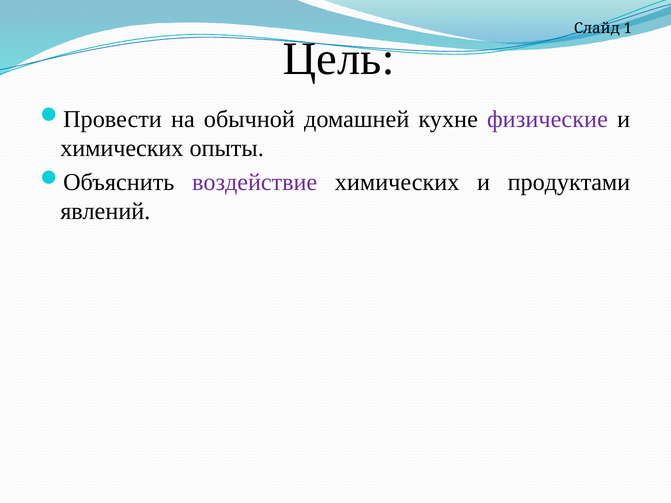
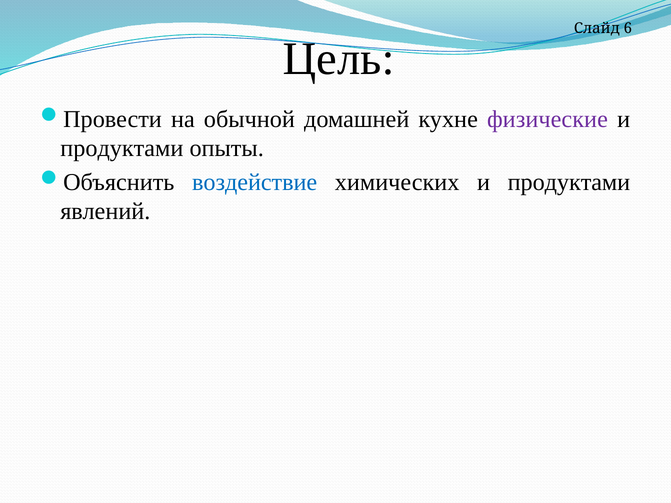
1: 1 -> 6
химических at (122, 148): химических -> продуктами
воздействие colour: purple -> blue
